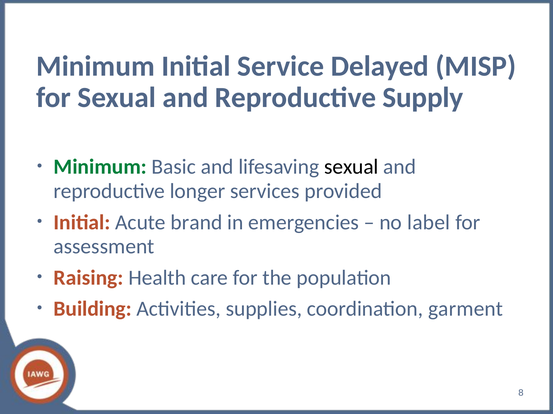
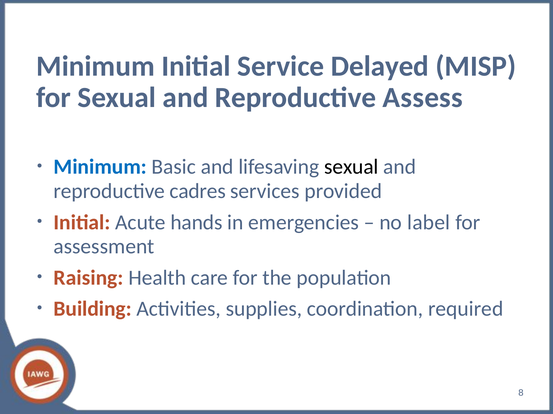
Supply: Supply -> Assess
Minimum at (100, 167) colour: green -> blue
longer: longer -> cadres
brand: brand -> hands
garment: garment -> required
